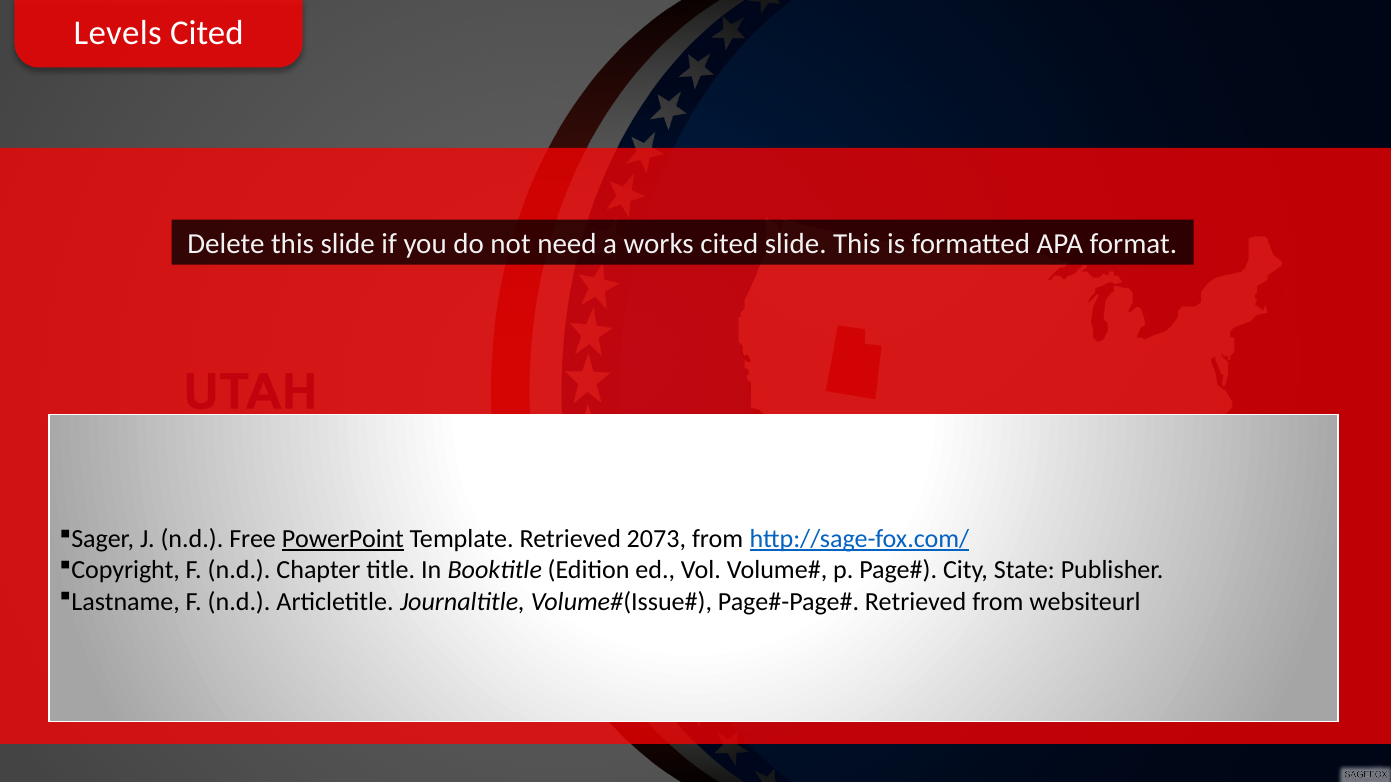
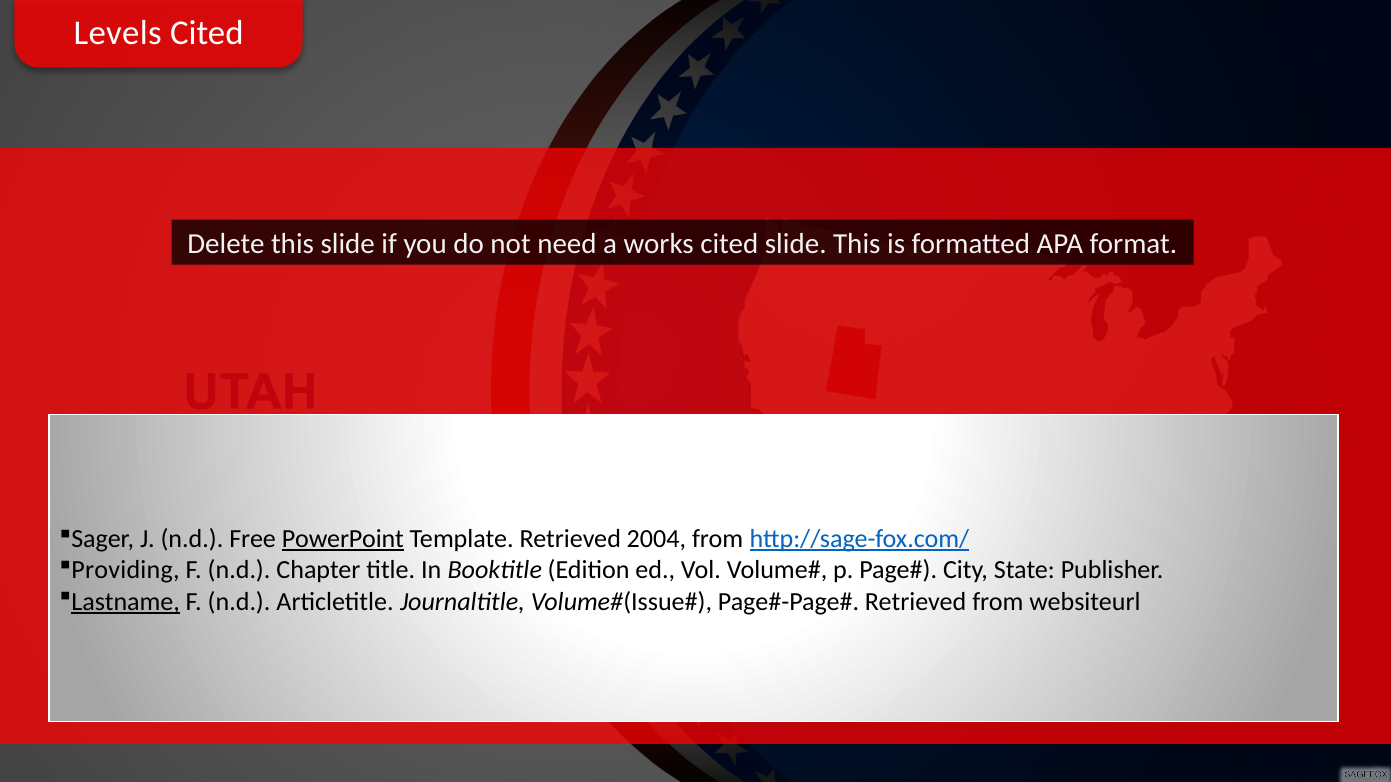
2073: 2073 -> 2004
Copyright: Copyright -> Providing
Lastname underline: none -> present
